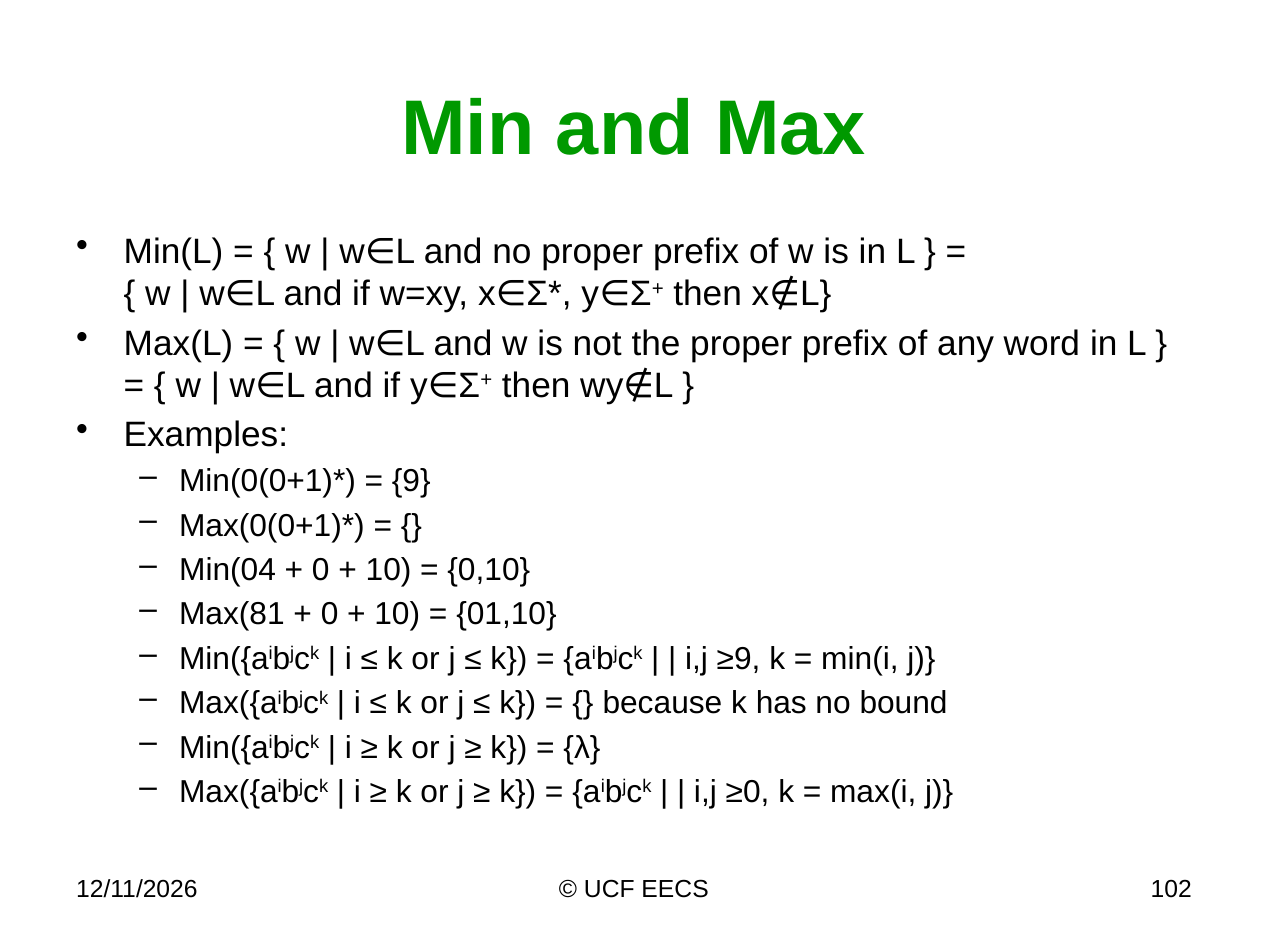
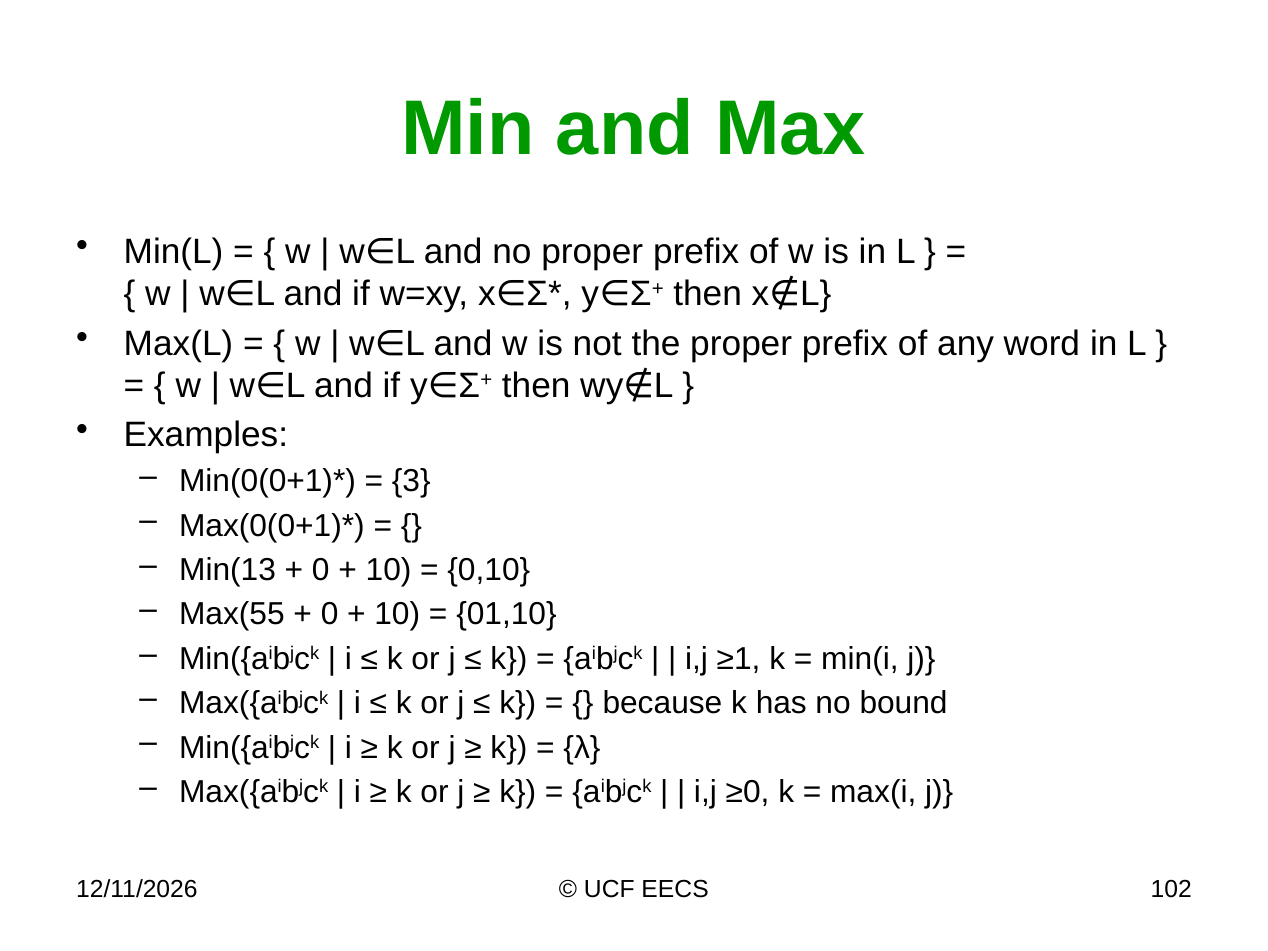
9: 9 -> 3
Min(04: Min(04 -> Min(13
Max(81: Max(81 -> Max(55
≥9: ≥9 -> ≥1
